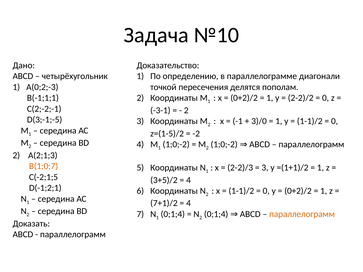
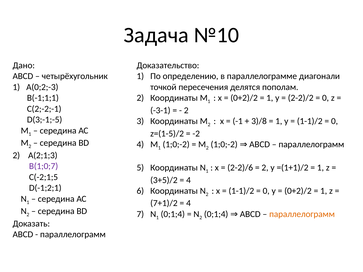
3)/0: 3)/0 -> 3)/8
B(1;0;7 colour: orange -> purple
2-2)/3: 2-2)/3 -> 2-2)/6
3 at (265, 168): 3 -> 2
